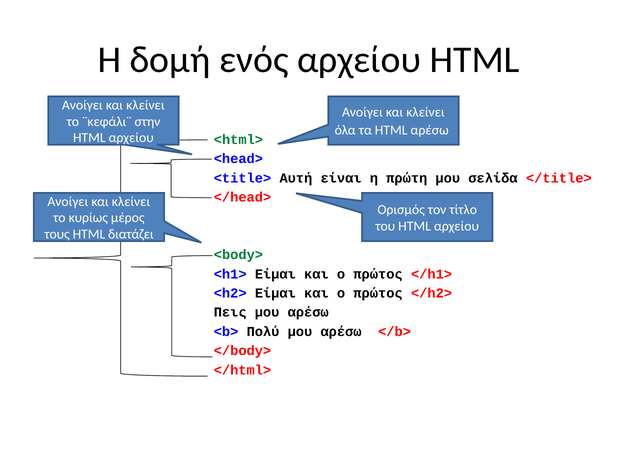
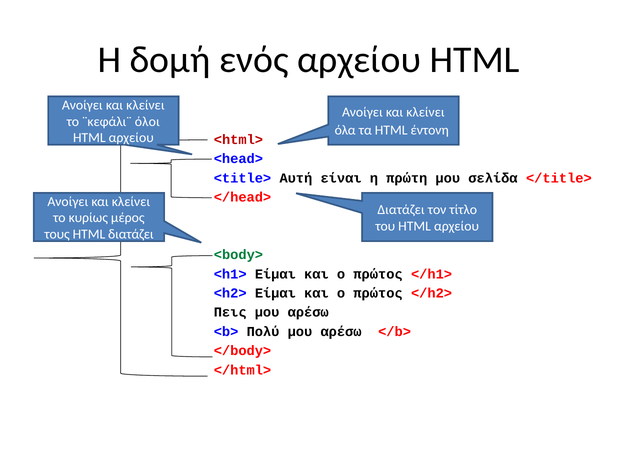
στην: στην -> όλοι
HTML αρέσω: αρέσω -> έντονη
<html> colour: green -> red
Ορισμός at (401, 210): Ορισμός -> Διατάζει
